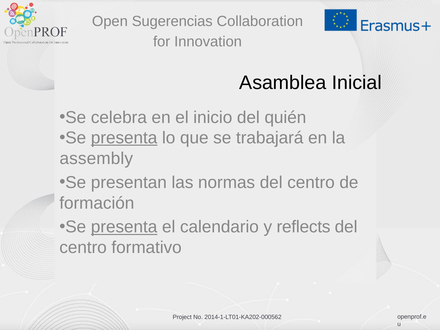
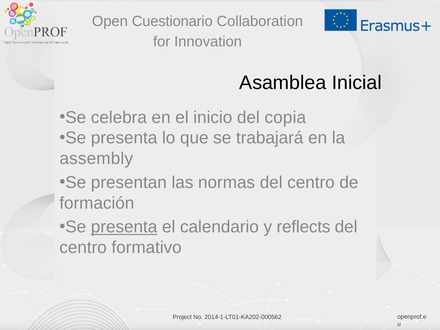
Sugerencias: Sugerencias -> Cuestionario
quién: quién -> copia
presenta at (124, 138) underline: present -> none
